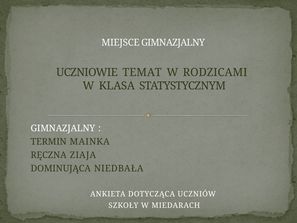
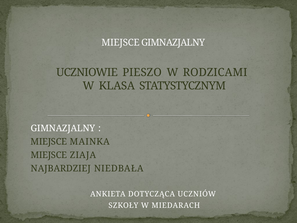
TEMAT: TEMAT -> PIESZO
TERMIN at (49, 142): TERMIN -> MIEJSCE
RĘCZNA at (49, 155): RĘCZNA -> MIEJSCE
DOMINUJĄCA: DOMINUJĄCA -> NAJBARDZIEJ
